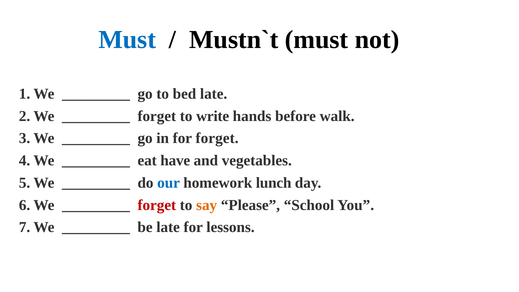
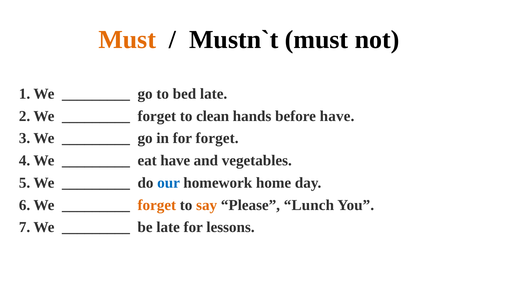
Must at (127, 39) colour: blue -> orange
write: write -> clean
before walk: walk -> have
lunch: lunch -> home
forget at (157, 205) colour: red -> orange
School: School -> Lunch
